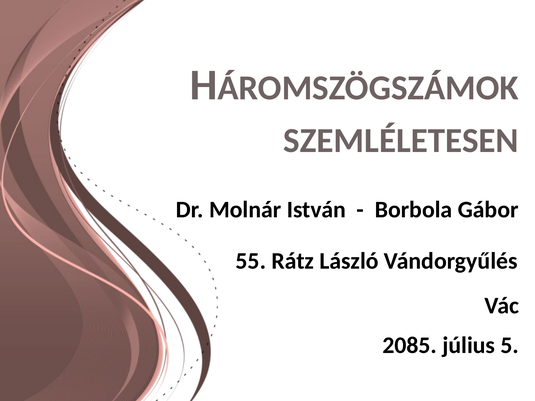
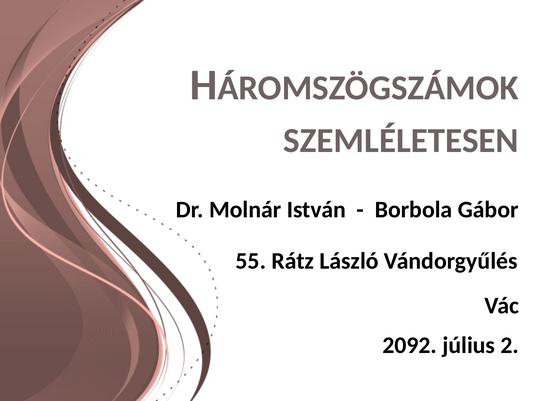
2085: 2085 -> 2092
5: 5 -> 2
